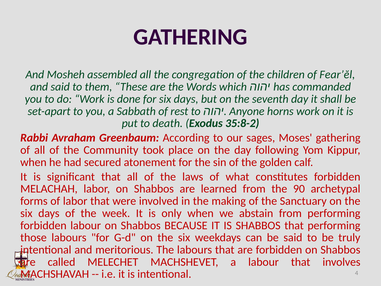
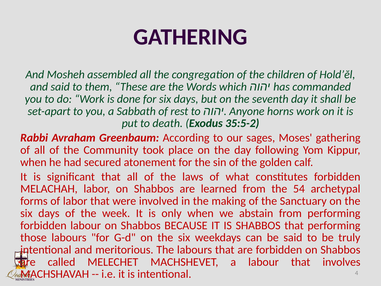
Fear’ĕl: Fear’ĕl -> Hold’ĕl
35:8-2: 35:8-2 -> 35:5-2
90: 90 -> 54
